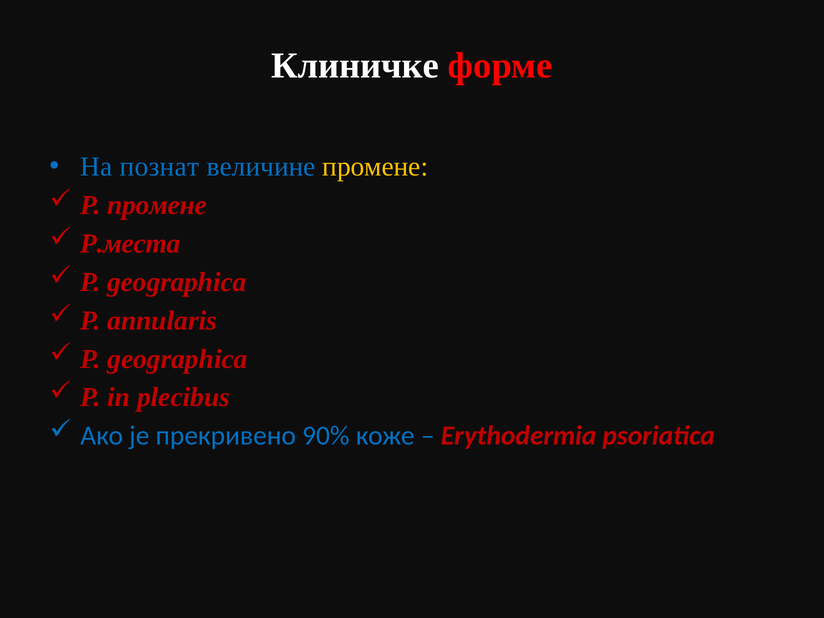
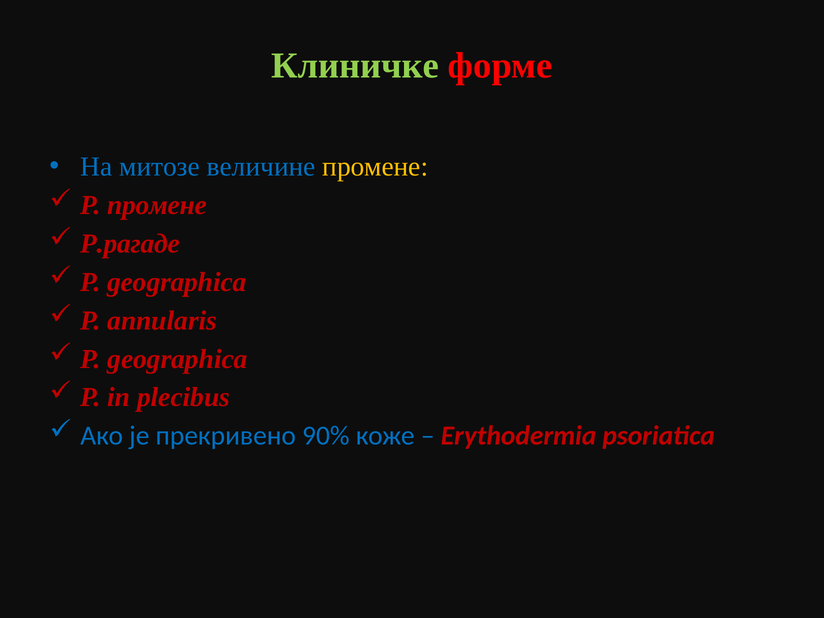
Клиничке colour: white -> light green
познат: познат -> митозе
P.места: P.места -> P.рагаде
